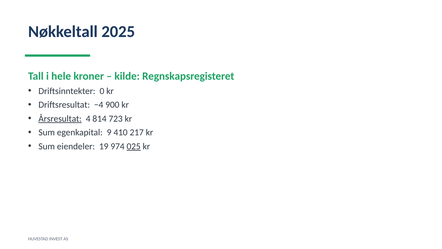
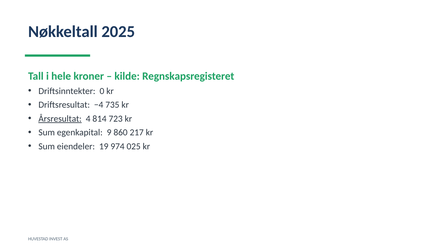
900: 900 -> 735
410: 410 -> 860
025 underline: present -> none
